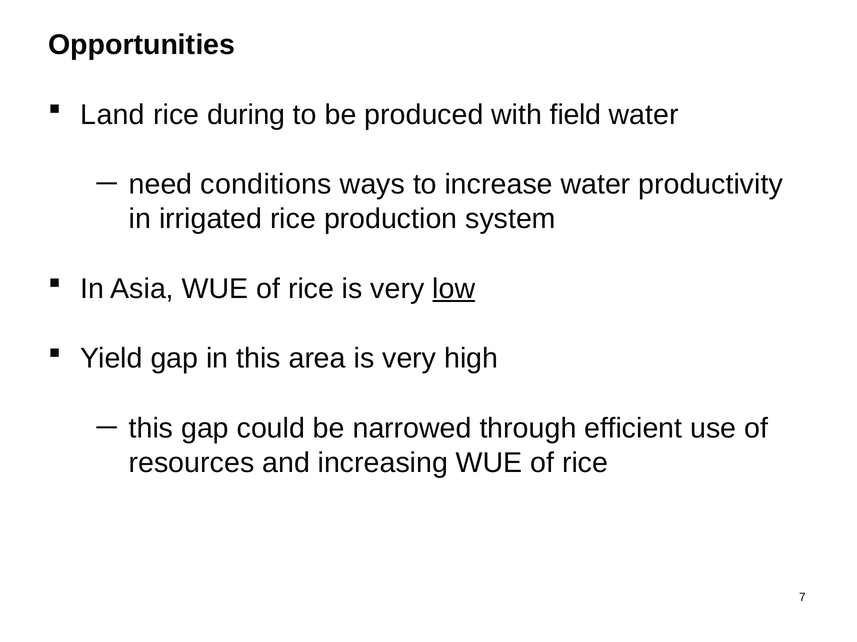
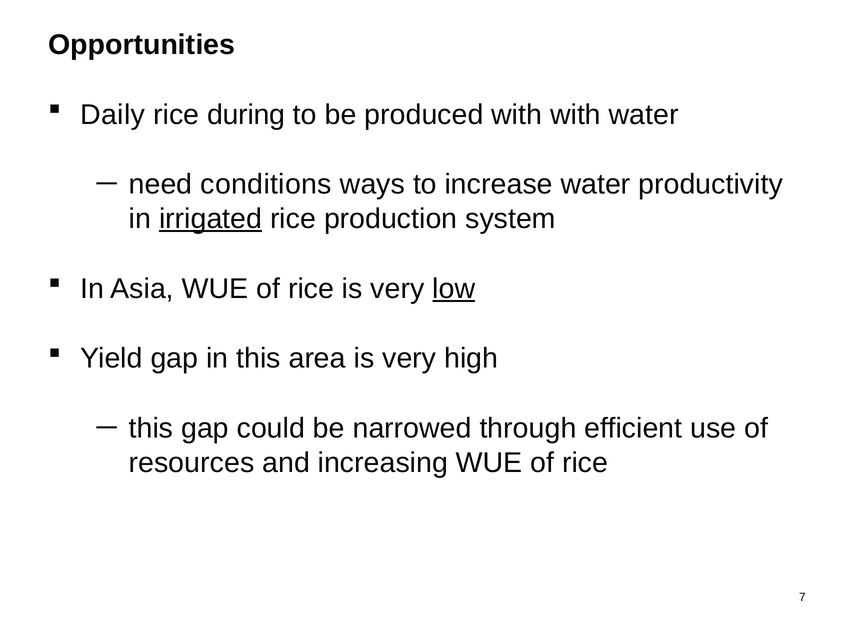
Land: Land -> Daily
with field: field -> with
irrigated underline: none -> present
